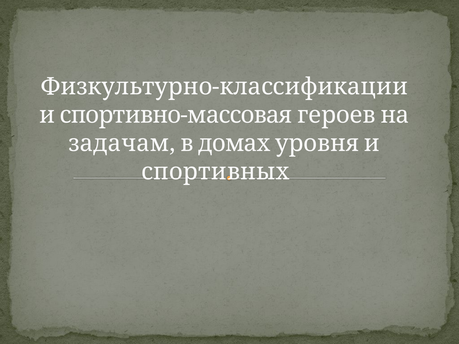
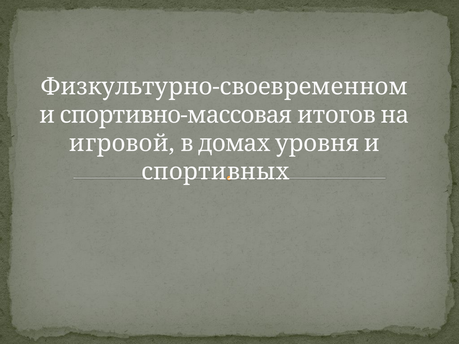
Физкультурно-классификации: Физкультурно-классификации -> Физкультурно-своевременном
героев: героев -> итогов
задачам: задачам -> игровой
